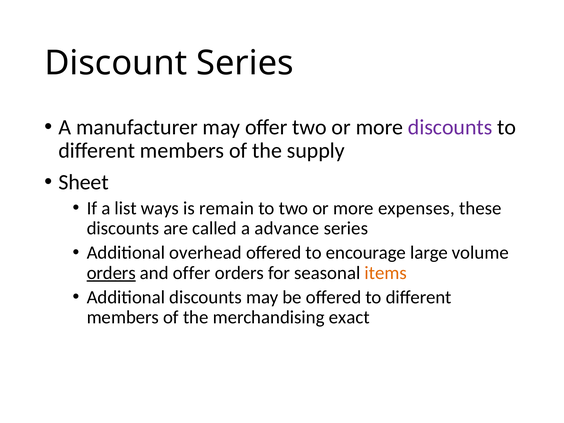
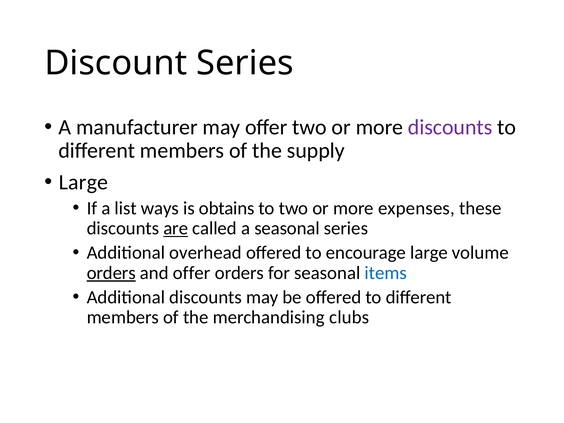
Sheet at (84, 182): Sheet -> Large
remain: remain -> obtains
are underline: none -> present
a advance: advance -> seasonal
items colour: orange -> blue
exact: exact -> clubs
